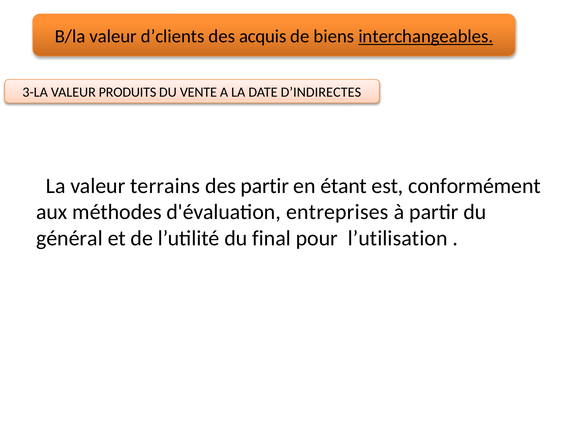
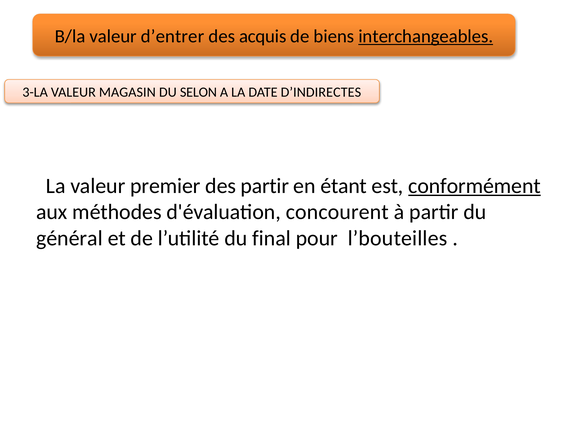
d’clients: d’clients -> d’entrer
PRODUITS: PRODUITS -> MAGASIN
VENTE: VENTE -> SELON
terrains: terrains -> premier
conformément underline: none -> present
entreprises: entreprises -> concourent
l’utilisation: l’utilisation -> l’bouteilles
